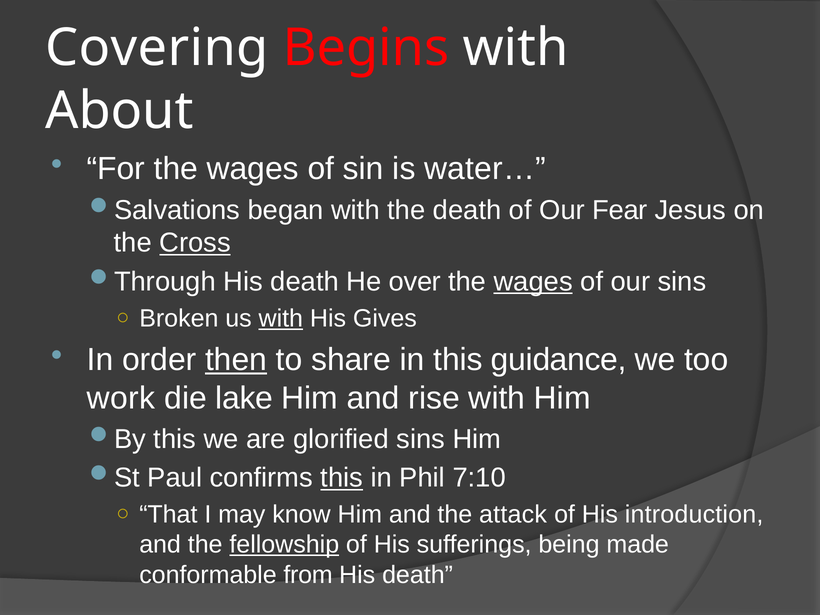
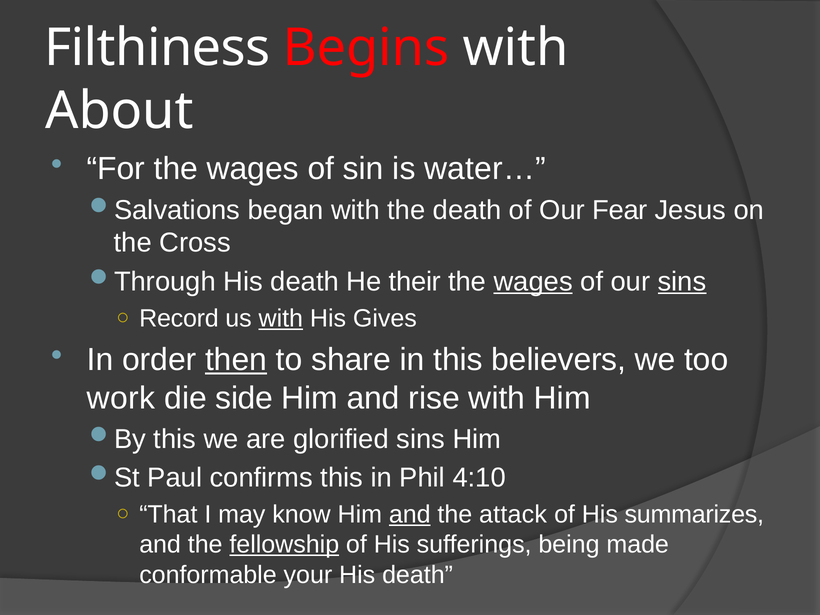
Covering: Covering -> Filthiness
Cross underline: present -> none
over: over -> their
sins at (682, 282) underline: none -> present
Broken: Broken -> Record
guidance: guidance -> believers
lake: lake -> side
this at (342, 478) underline: present -> none
7:10: 7:10 -> 4:10
and at (410, 515) underline: none -> present
introduction: introduction -> summarizes
from: from -> your
